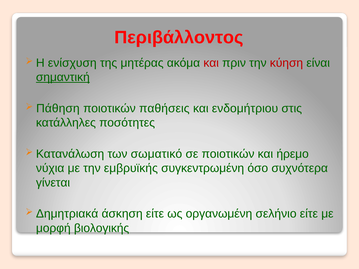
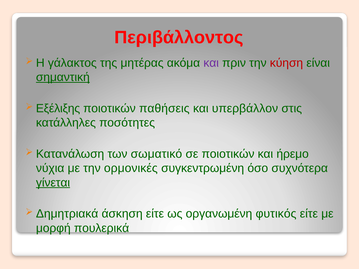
ενίσχυση: ενίσχυση -> γάλακτος
και at (211, 63) colour: red -> purple
Πάθηση: Πάθηση -> Εξέλιξης
ενδομήτριου: ενδομήτριου -> υπερβάλλον
εμβρυϊκής: εμβρυϊκής -> ορμονικές
γίνεται underline: none -> present
σελήνιο: σελήνιο -> φυτικός
βιολογικής: βιολογικής -> πουλερικά
